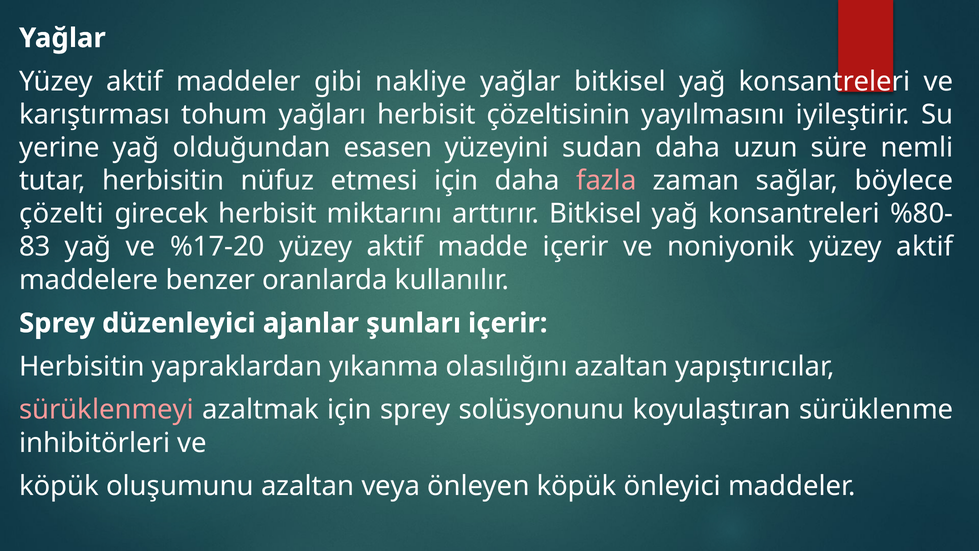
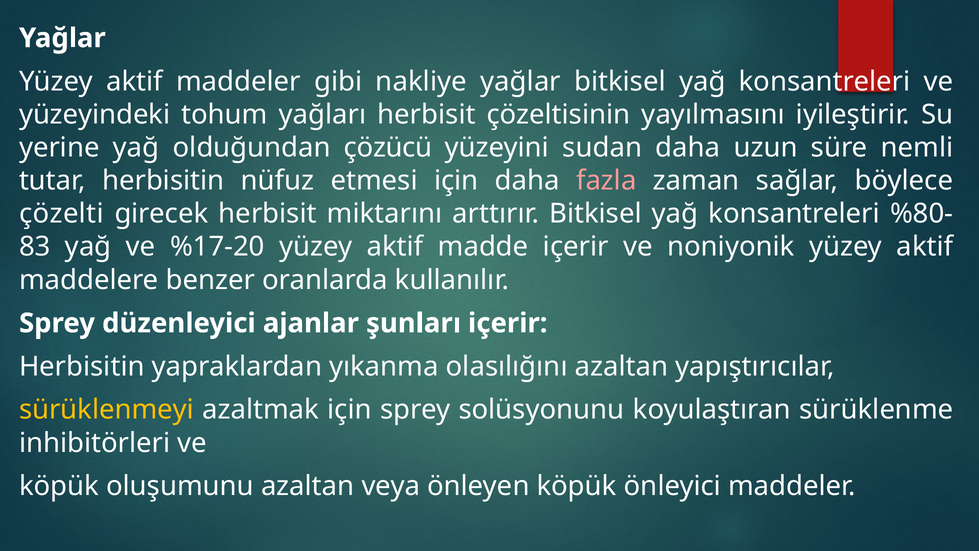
karıştırması: karıştırması -> yüzeyindeki
esasen: esasen -> çözücü
sürüklenmeyi colour: pink -> yellow
